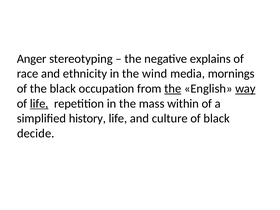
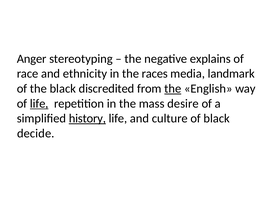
wind: wind -> races
mornings: mornings -> landmark
occupation: occupation -> discredited
way underline: present -> none
within: within -> desire
history underline: none -> present
